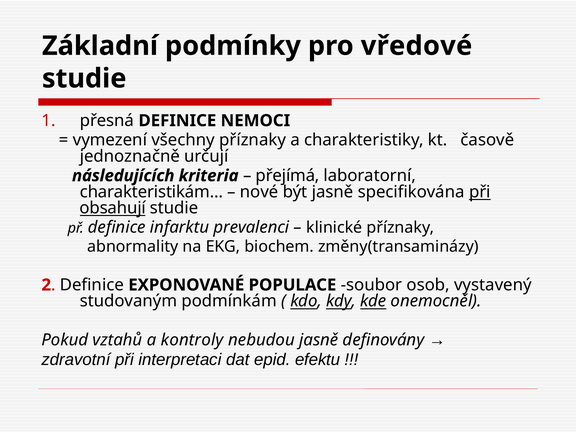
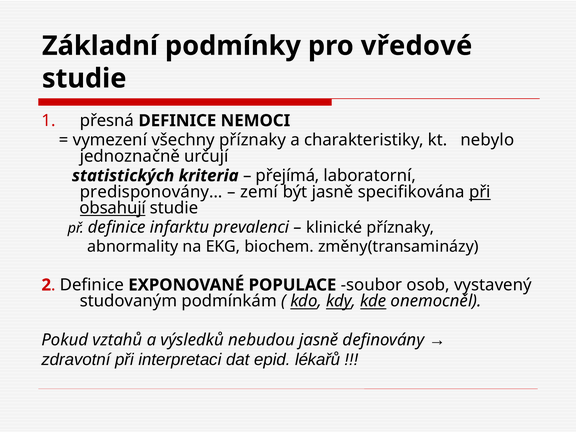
časově: časově -> nebylo
následujících: následujících -> statistických
charakteristikám…: charakteristikám… -> predisponovány…
nové: nové -> zemí
kontroly: kontroly -> výsledků
efektu: efektu -> lékařů
